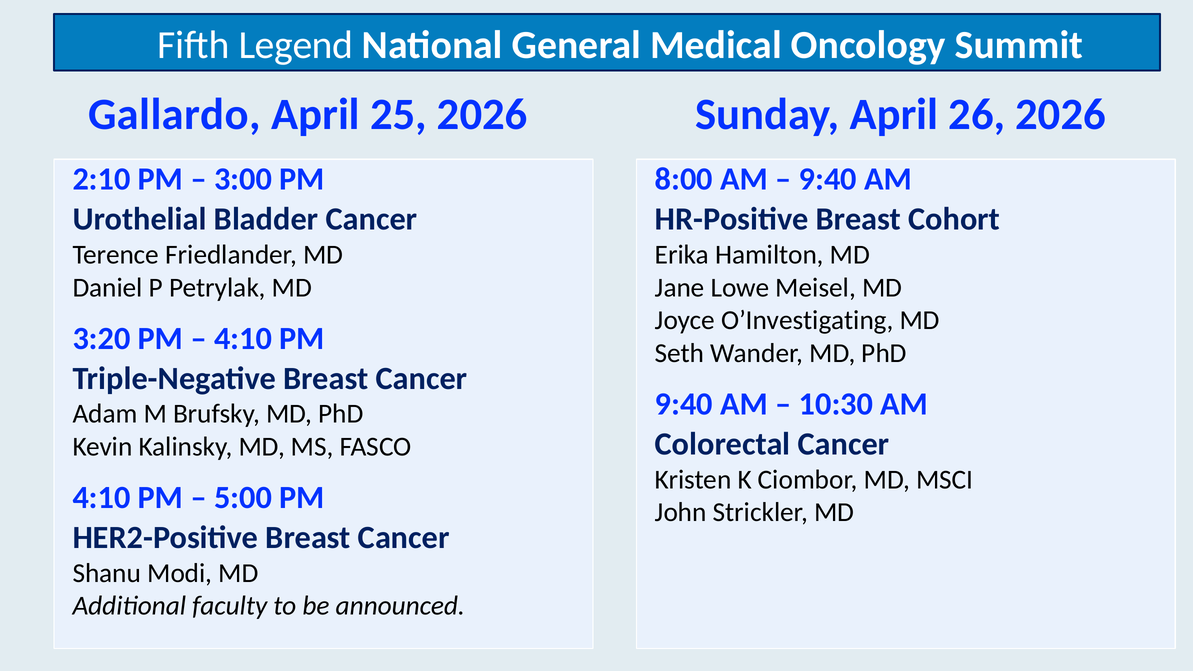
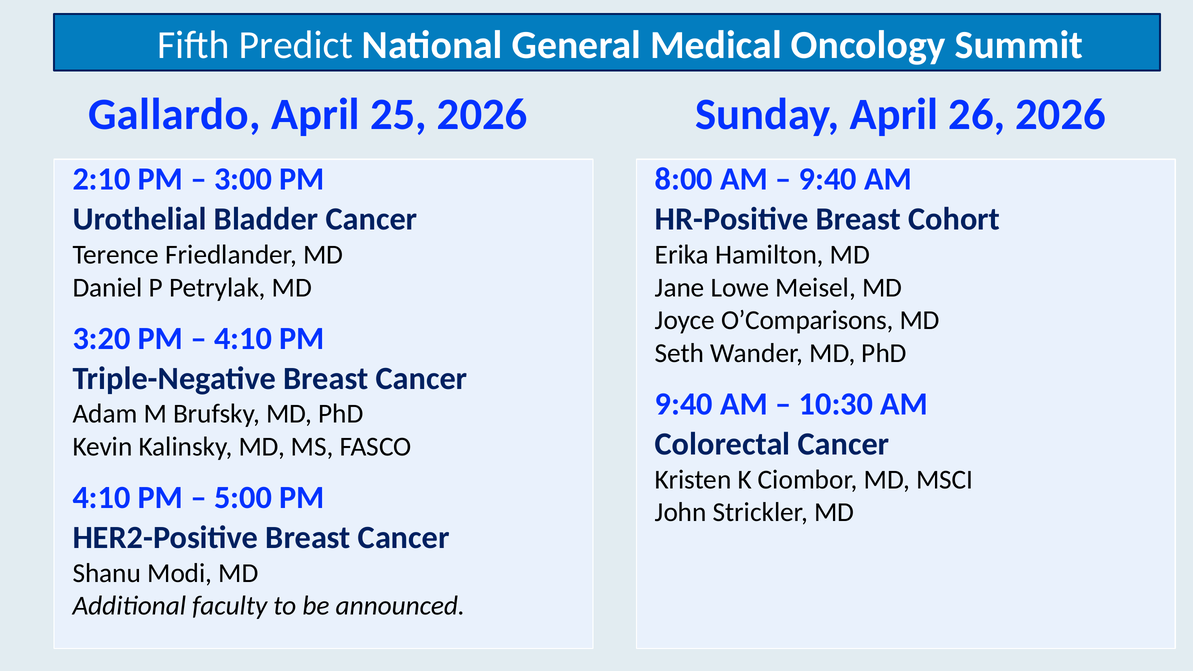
Legend: Legend -> Predict
O’Investigating: O’Investigating -> O’Comparisons
